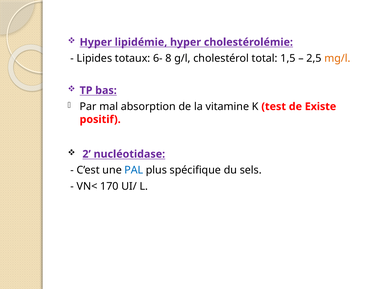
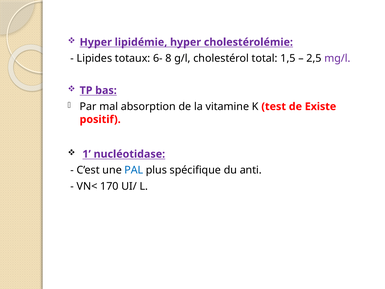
mg/l colour: orange -> purple
2: 2 -> 1
sels: sels -> anti
